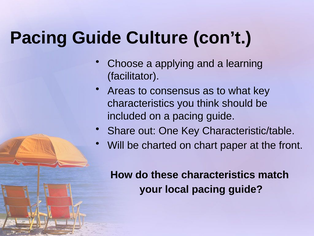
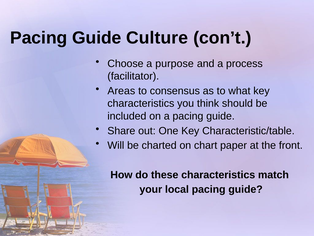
applying: applying -> purpose
learning: learning -> process
